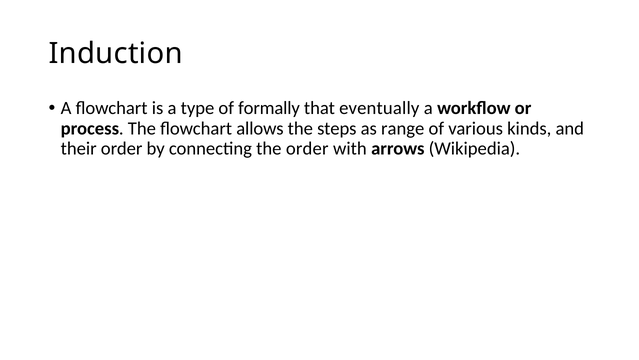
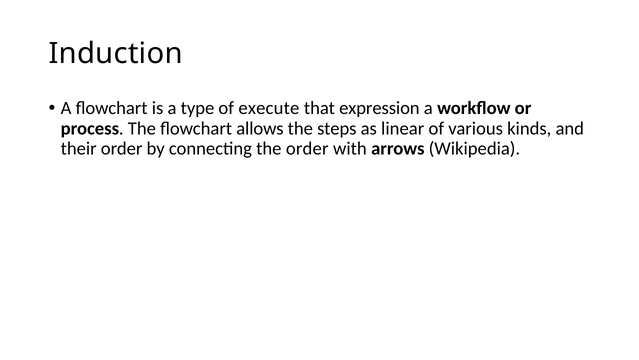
formally: formally -> execute
eventually: eventually -> expression
range: range -> linear
